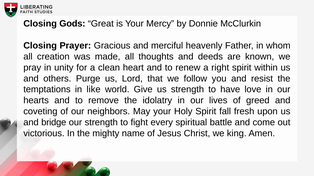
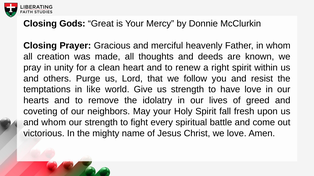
and bridge: bridge -> whom
we king: king -> love
